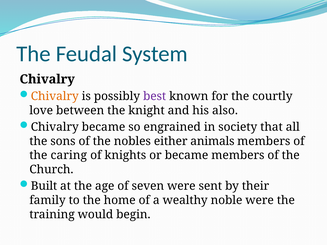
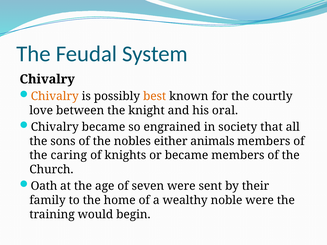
best colour: purple -> orange
also: also -> oral
Built: Built -> Oath
